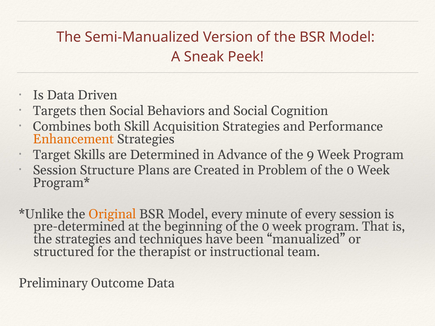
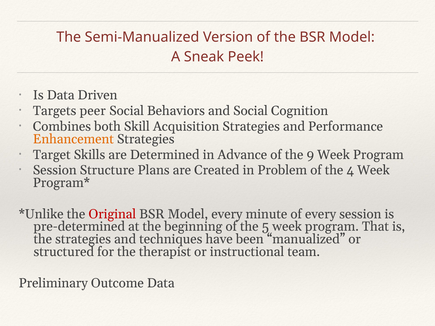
then: then -> peer
0 at (350, 170): 0 -> 4
Original colour: orange -> red
beginning of the 0: 0 -> 5
